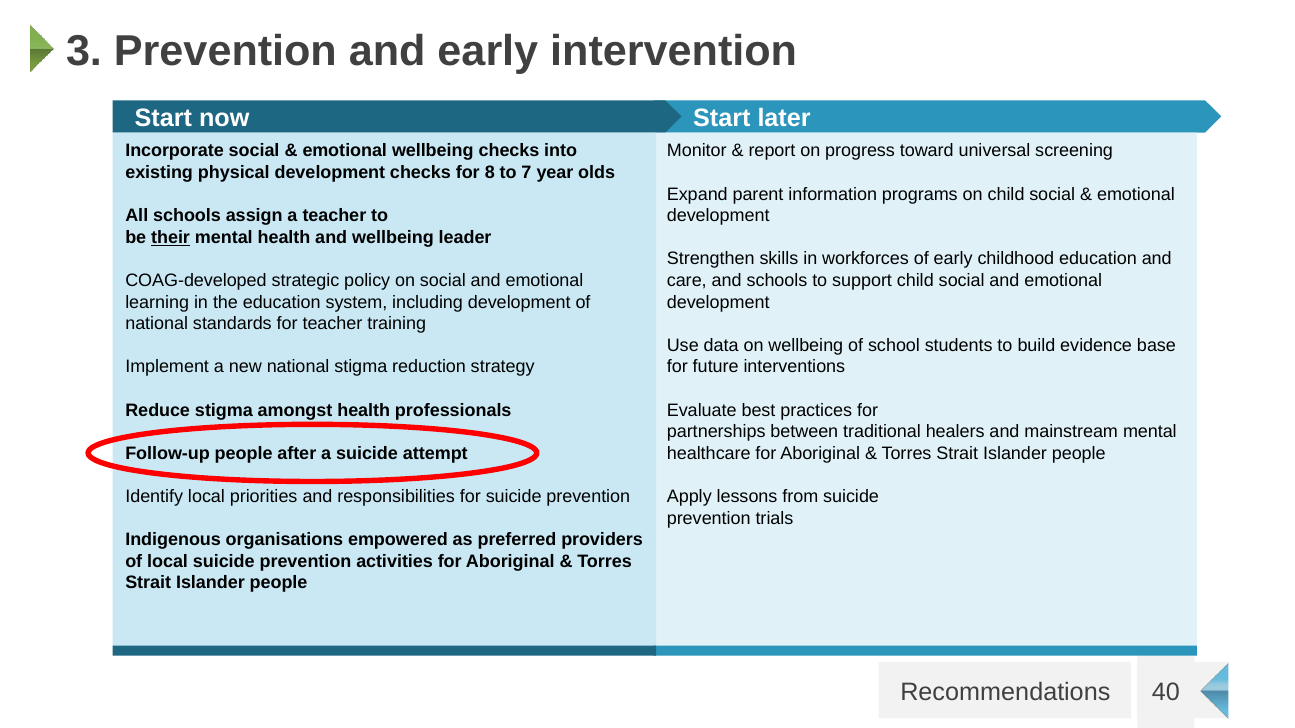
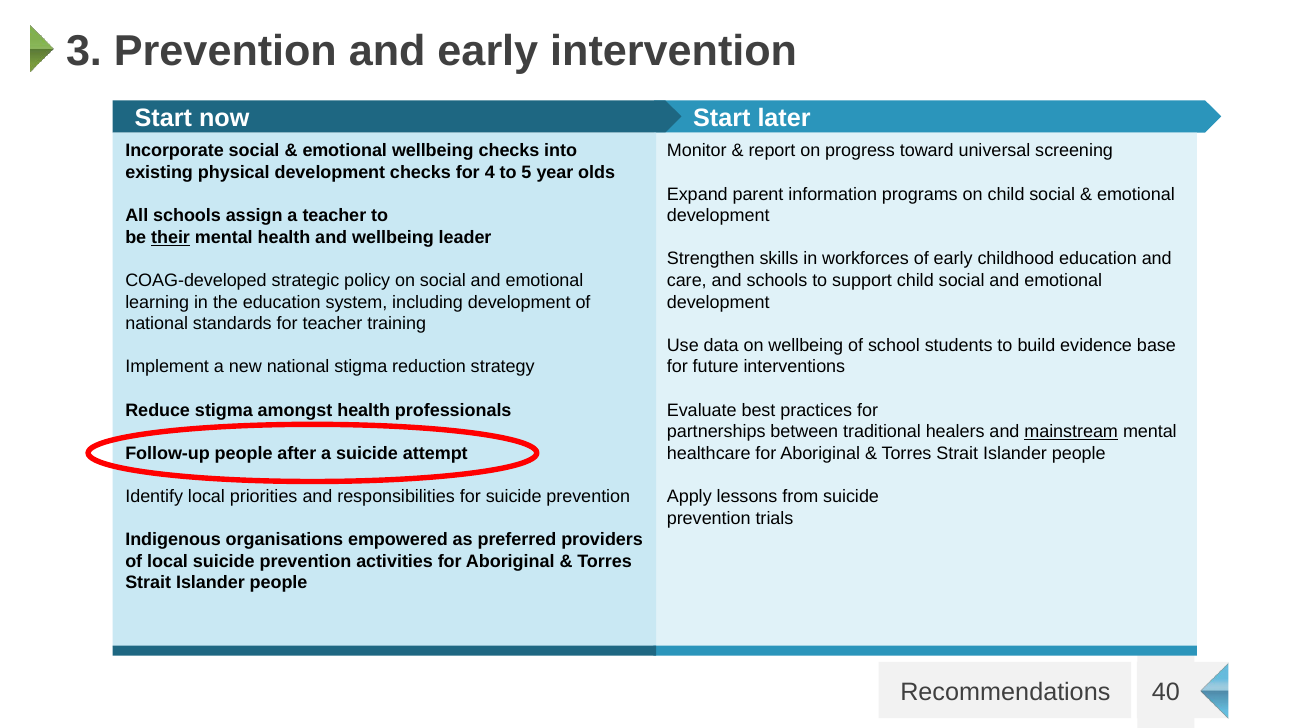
8: 8 -> 4
7: 7 -> 5
mainstream underline: none -> present
